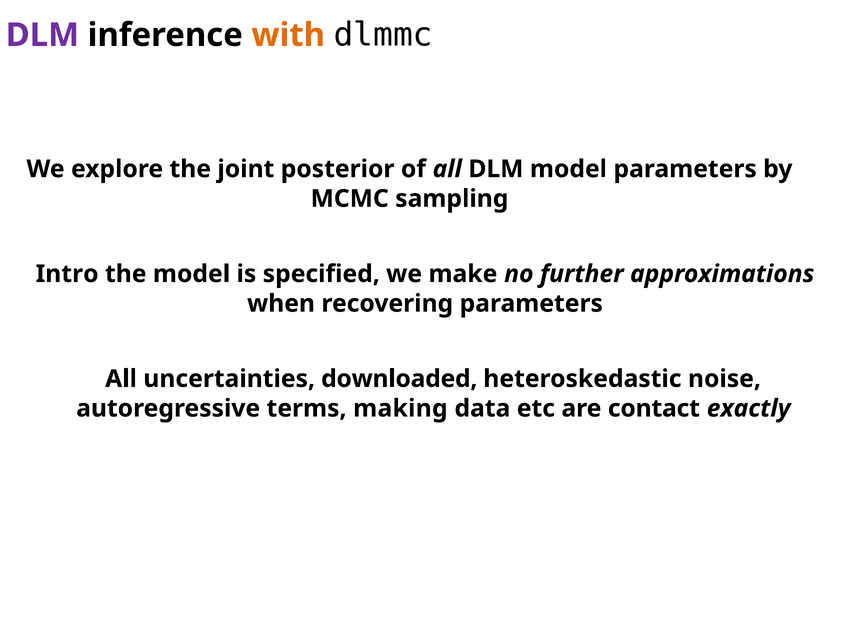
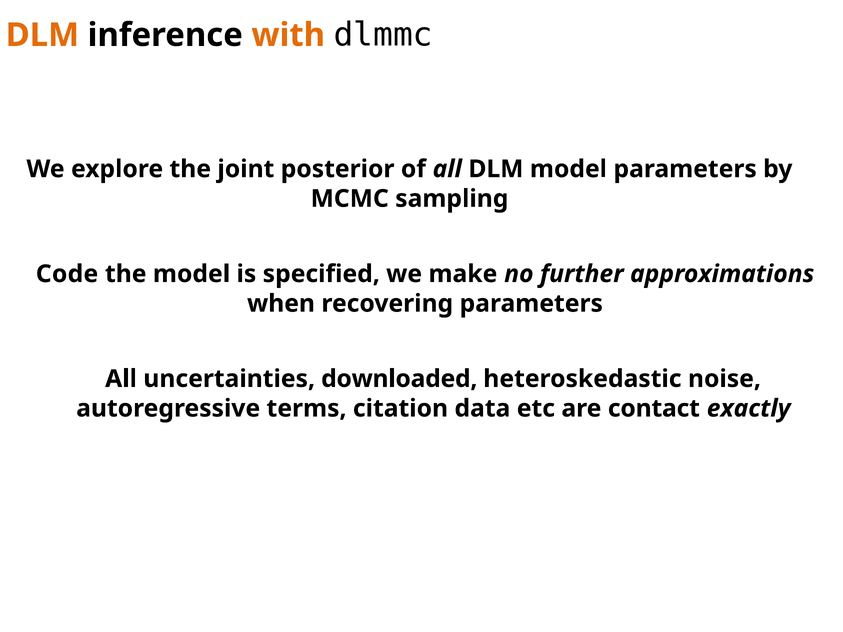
DLM at (42, 35) colour: purple -> orange
Intro: Intro -> Code
making: making -> citation
